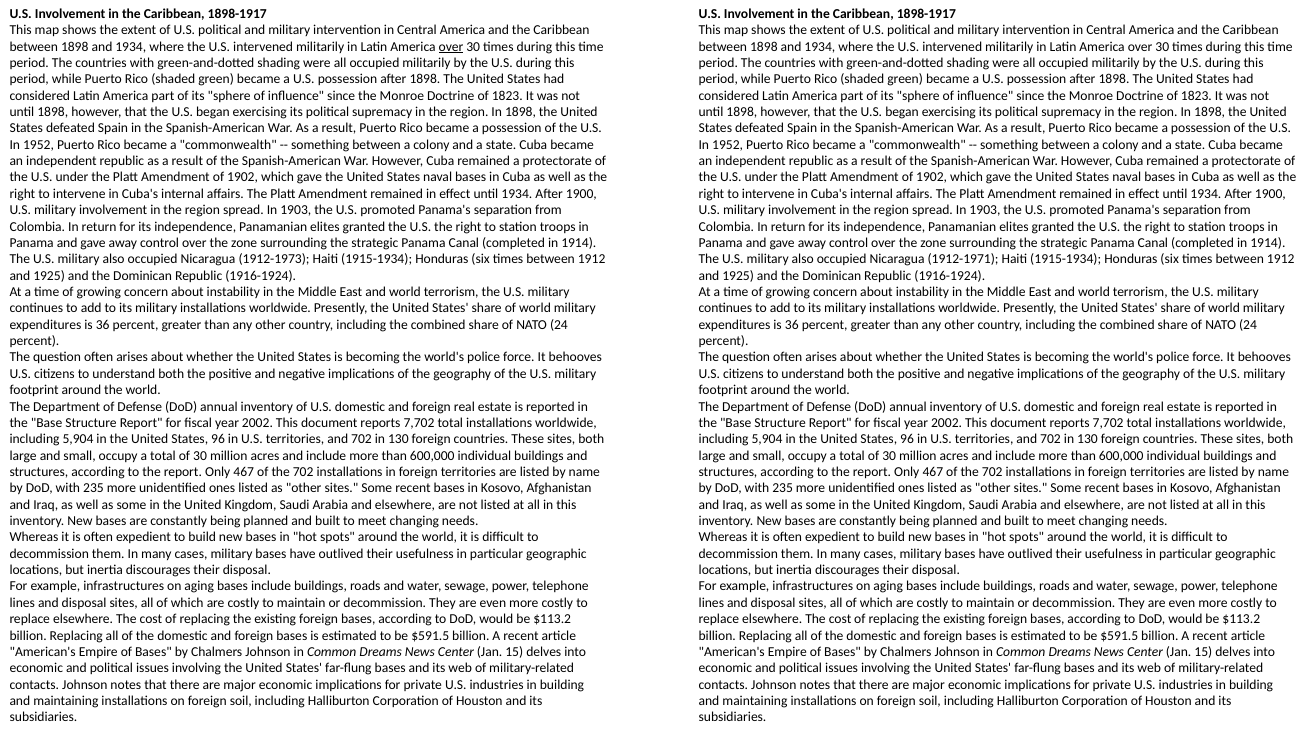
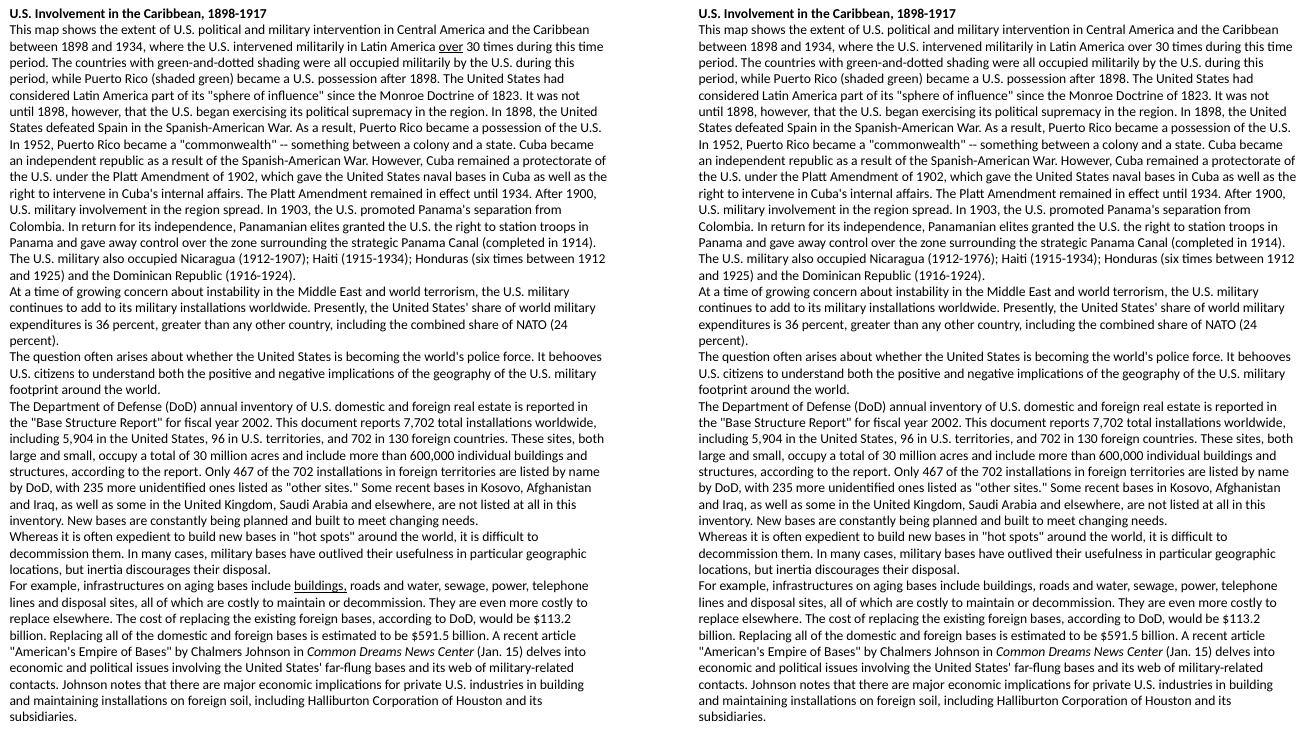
1912-1973: 1912-1973 -> 1912-1907
1912-1971: 1912-1971 -> 1912-1976
buildings at (321, 586) underline: none -> present
